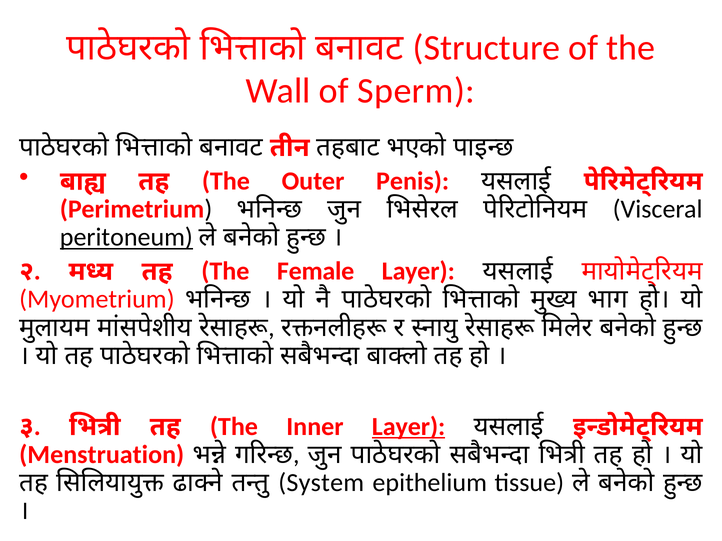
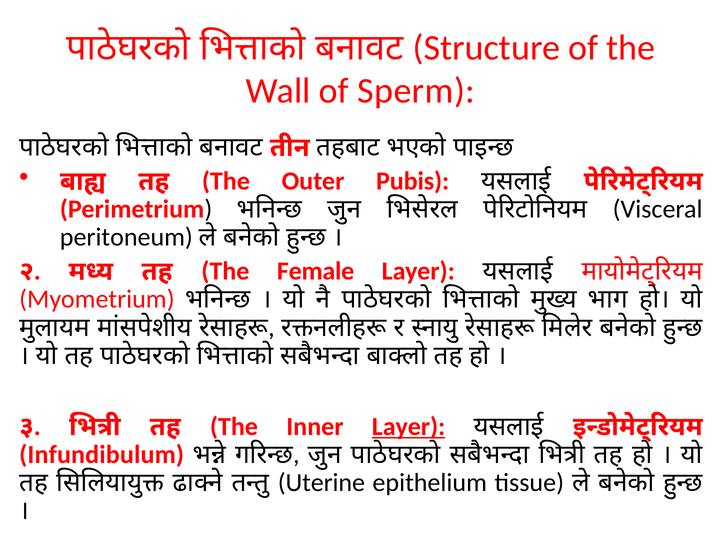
Penis: Penis -> Pubis
peritoneum underline: present -> none
Menstruation: Menstruation -> Infundibulum
System: System -> Uterine
